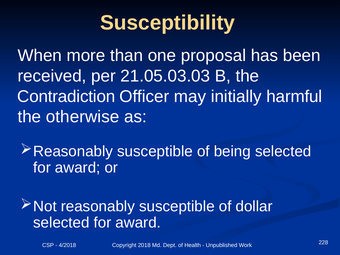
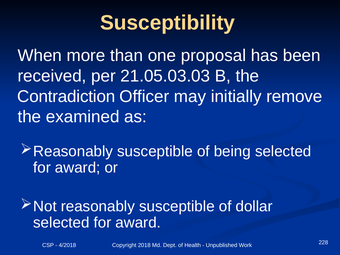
harmful: harmful -> remove
otherwise: otherwise -> examined
